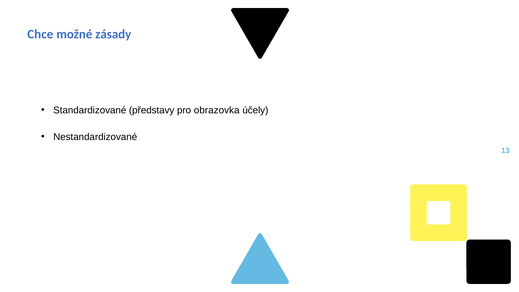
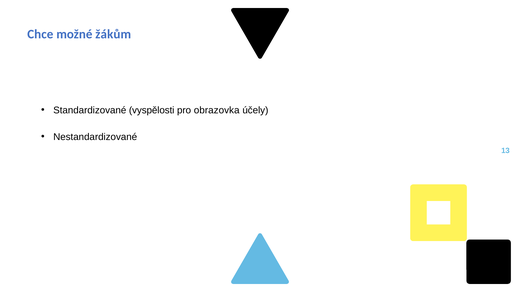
zásady: zásady -> žákům
představy: představy -> vyspělosti
